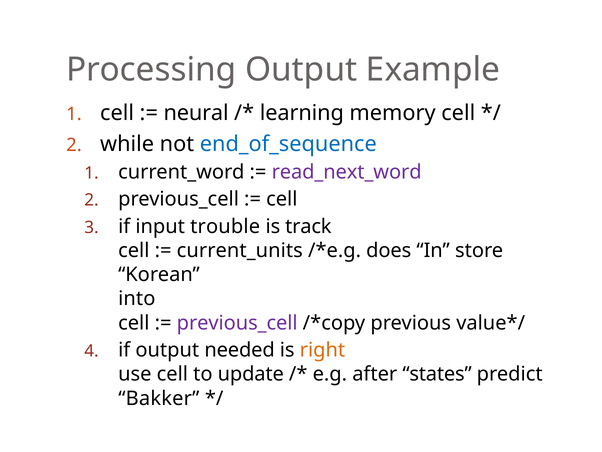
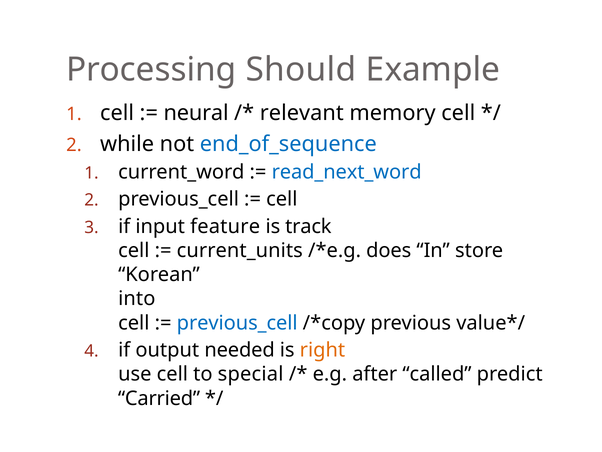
Processing Output: Output -> Should
learning: learning -> relevant
read_next_word colour: purple -> blue
trouble: trouble -> feature
previous_cell at (237, 323) colour: purple -> blue
update: update -> special
states: states -> called
Bakker: Bakker -> Carried
